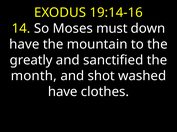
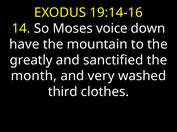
must: must -> voice
shot: shot -> very
have at (63, 92): have -> third
